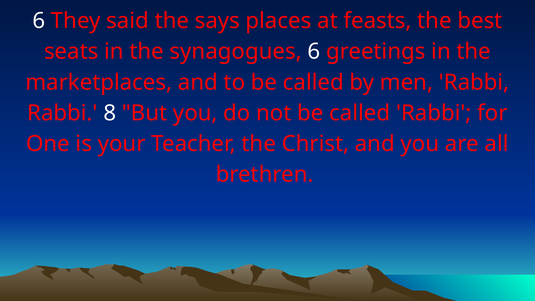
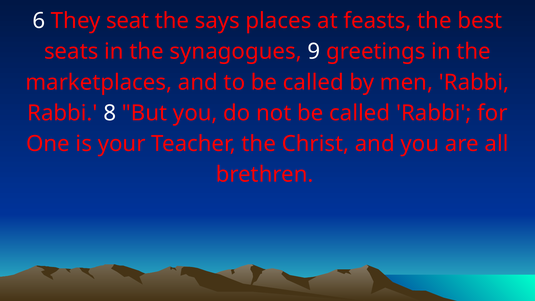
said: said -> seat
synagogues 6: 6 -> 9
